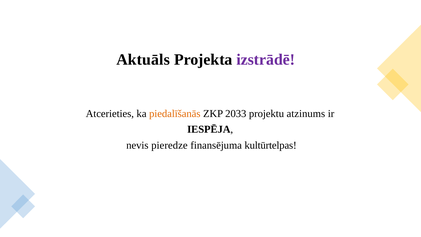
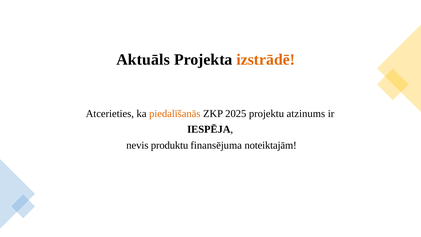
izstrādē colour: purple -> orange
2033: 2033 -> 2025
pieredze: pieredze -> produktu
kultūrtelpas: kultūrtelpas -> noteiktajām
